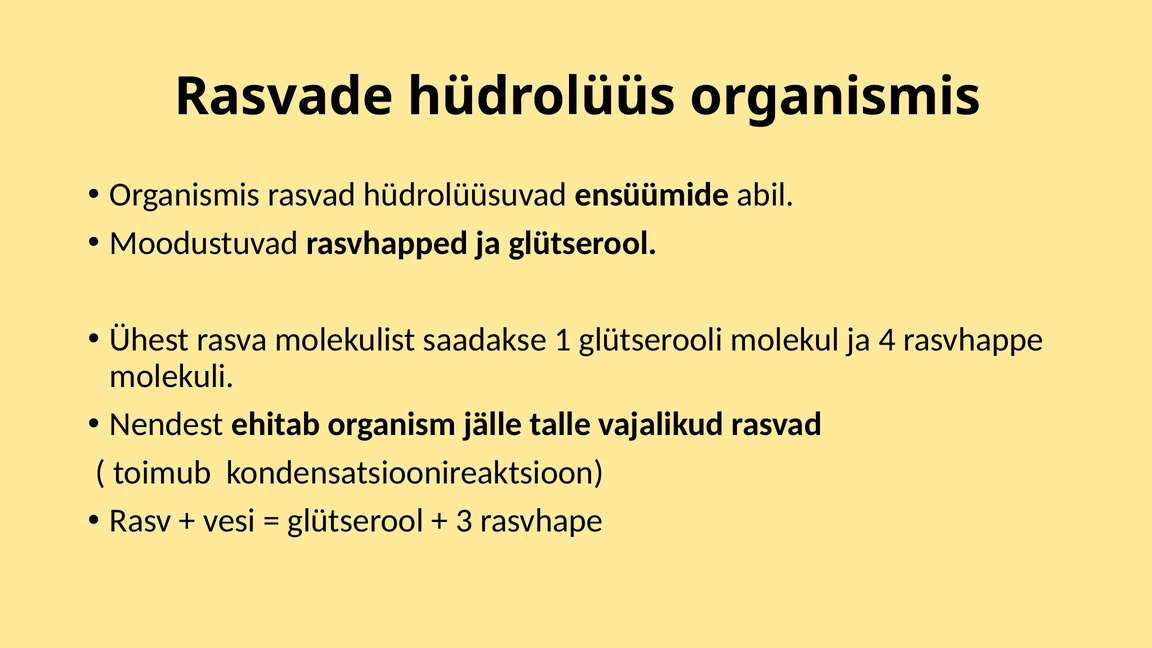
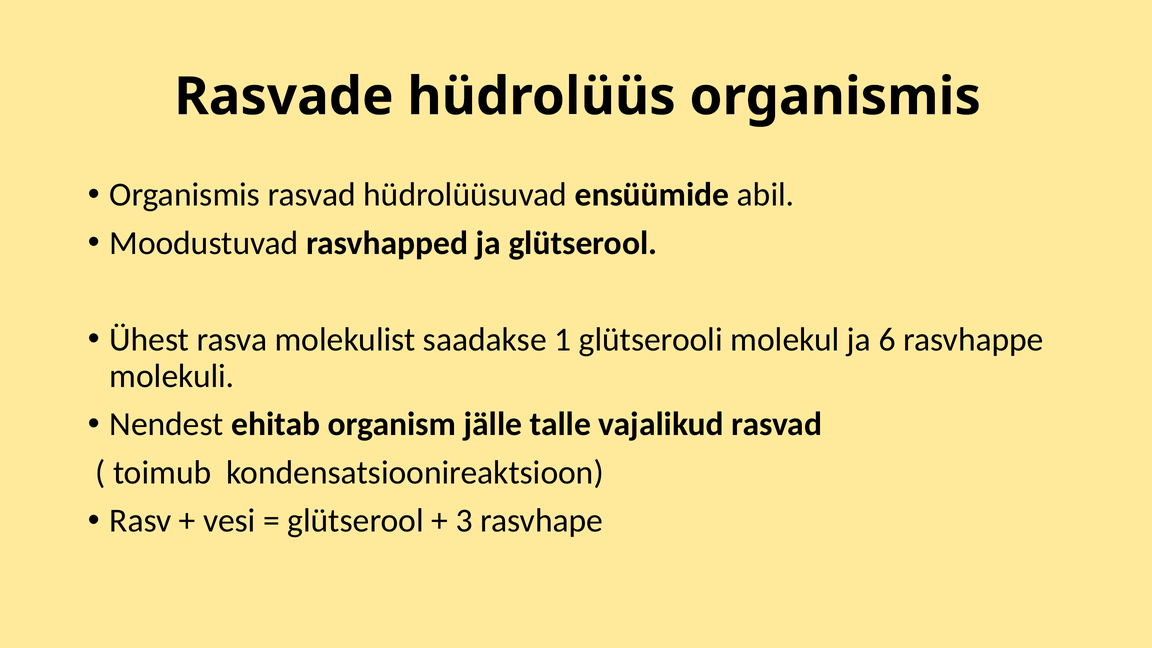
4: 4 -> 6
